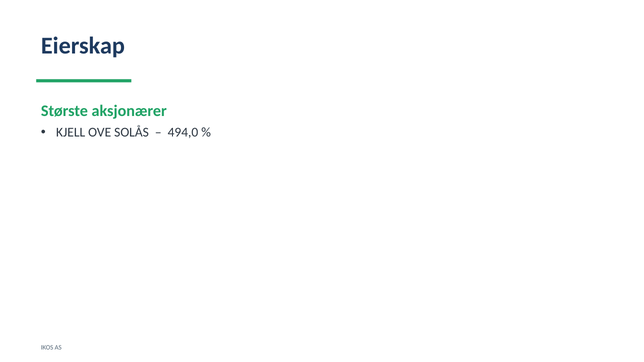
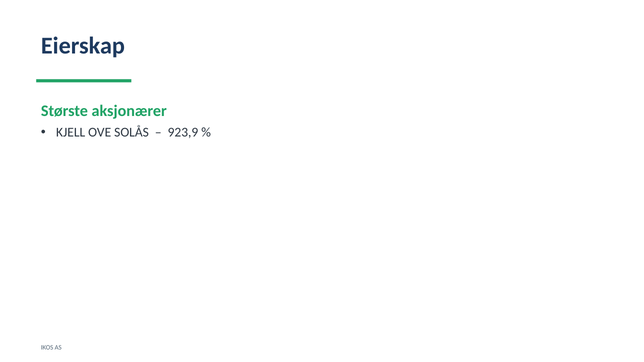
494,0: 494,0 -> 923,9
